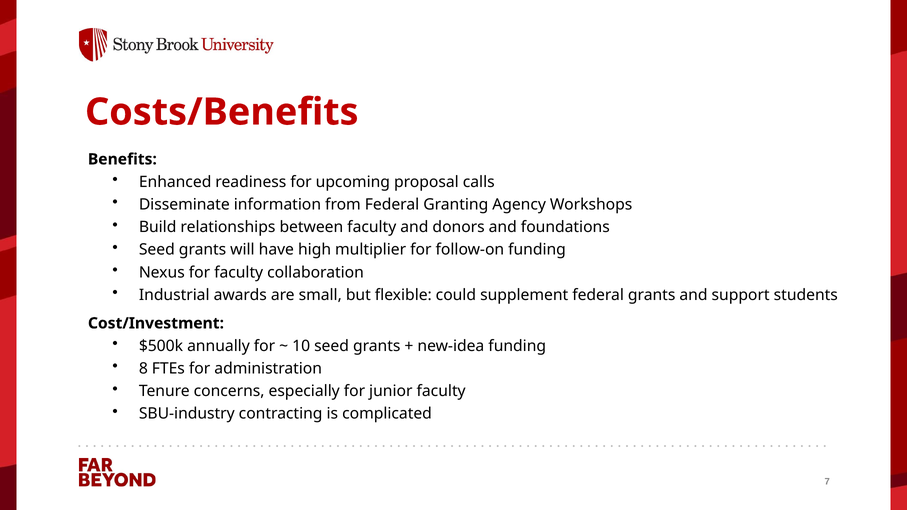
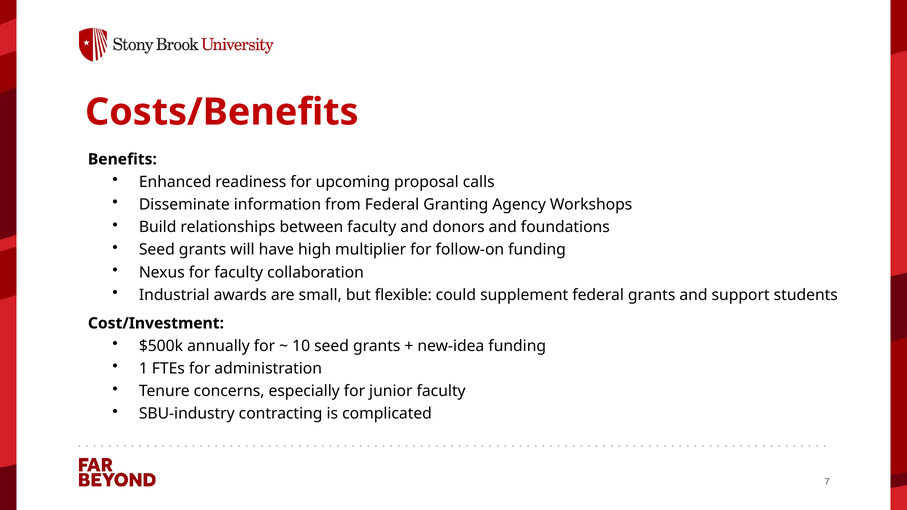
8: 8 -> 1
